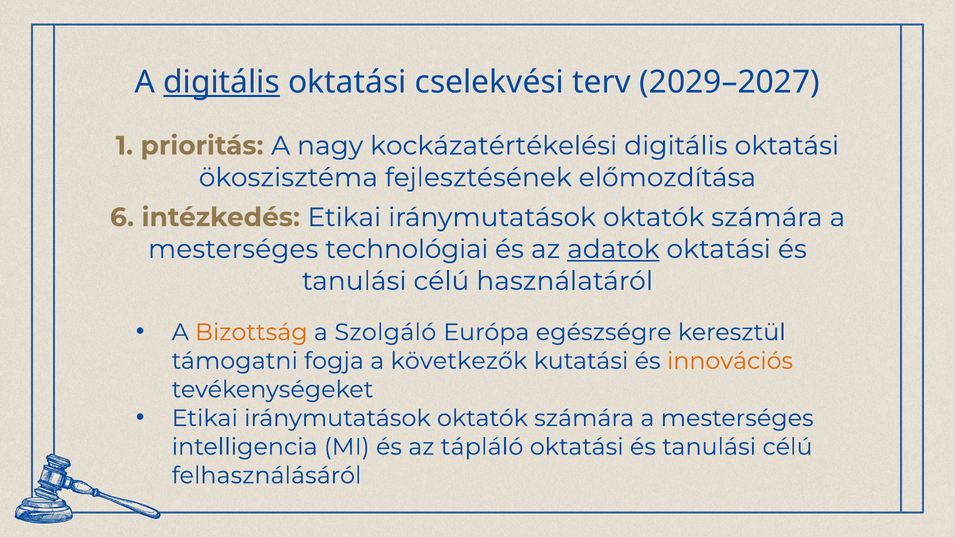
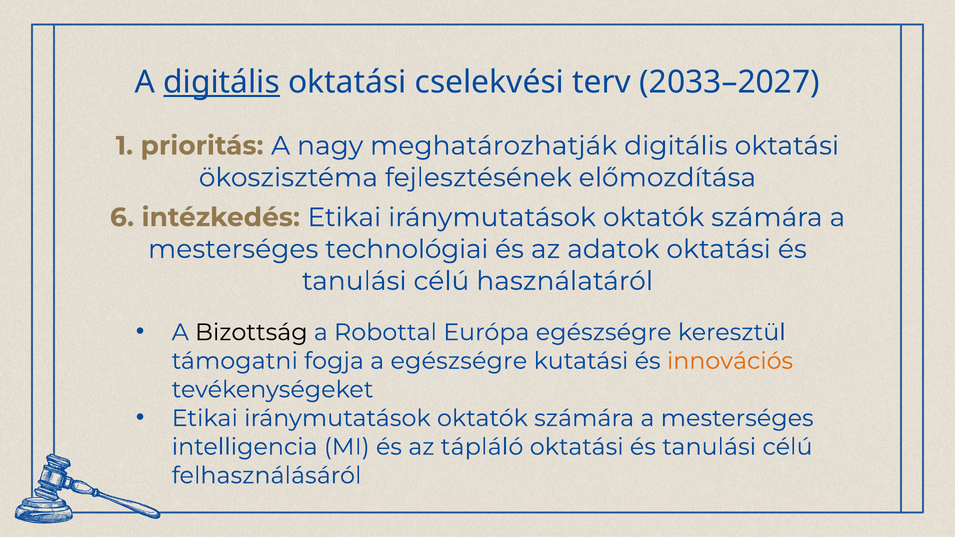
2029–2027: 2029–2027 -> 2033–2027
kockázatértékelési: kockázatértékelési -> meghatározhatják
adatok underline: present -> none
Bizottság colour: orange -> black
Szolgáló: Szolgáló -> Robottal
a következők: következők -> egészségre
